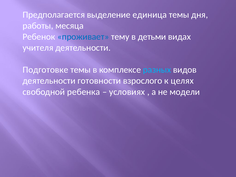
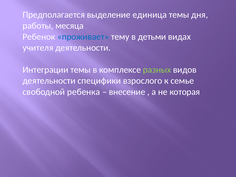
Подготовке: Подготовке -> Интеграции
разных colour: light blue -> light green
готовности: готовности -> специфики
целях: целях -> семье
условиях: условиях -> внесение
модели: модели -> которая
